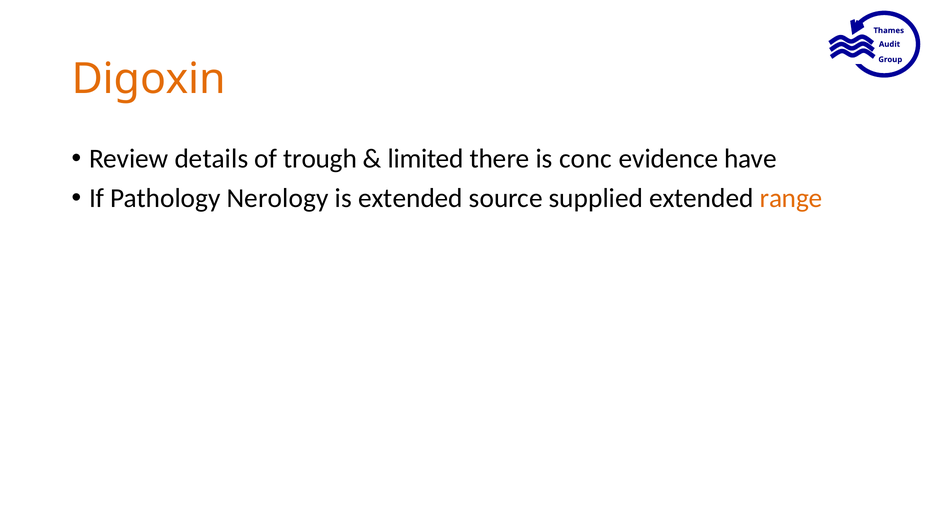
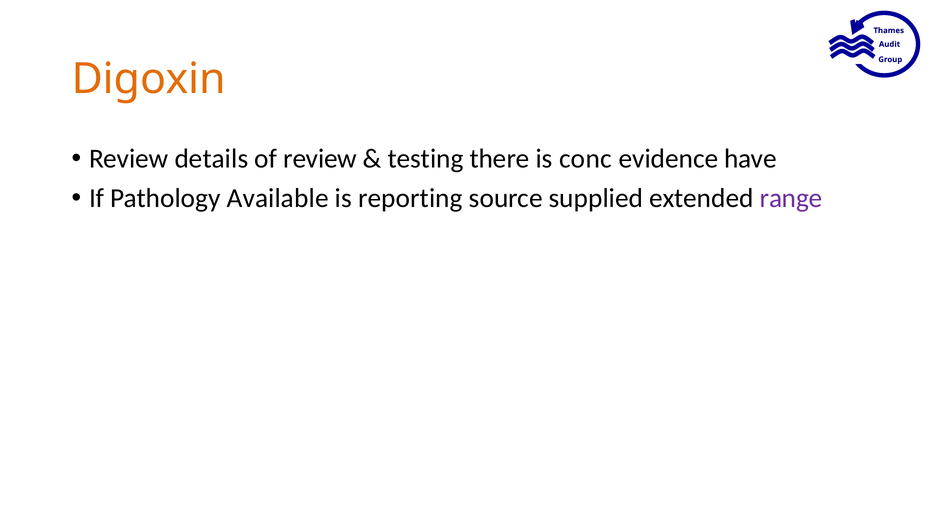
of trough: trough -> review
limited: limited -> testing
Nerology: Nerology -> Available
is extended: extended -> reporting
range colour: orange -> purple
